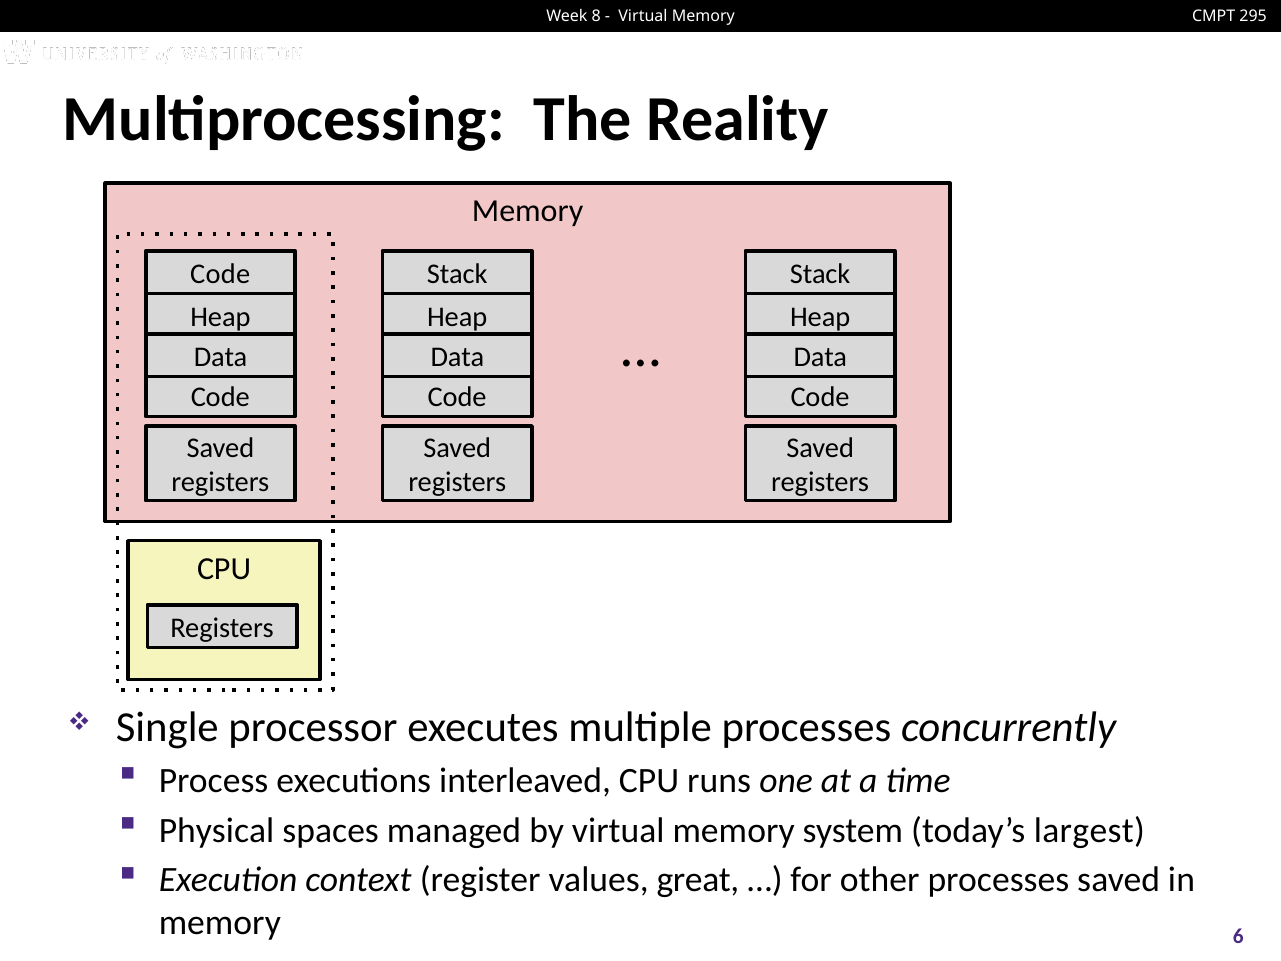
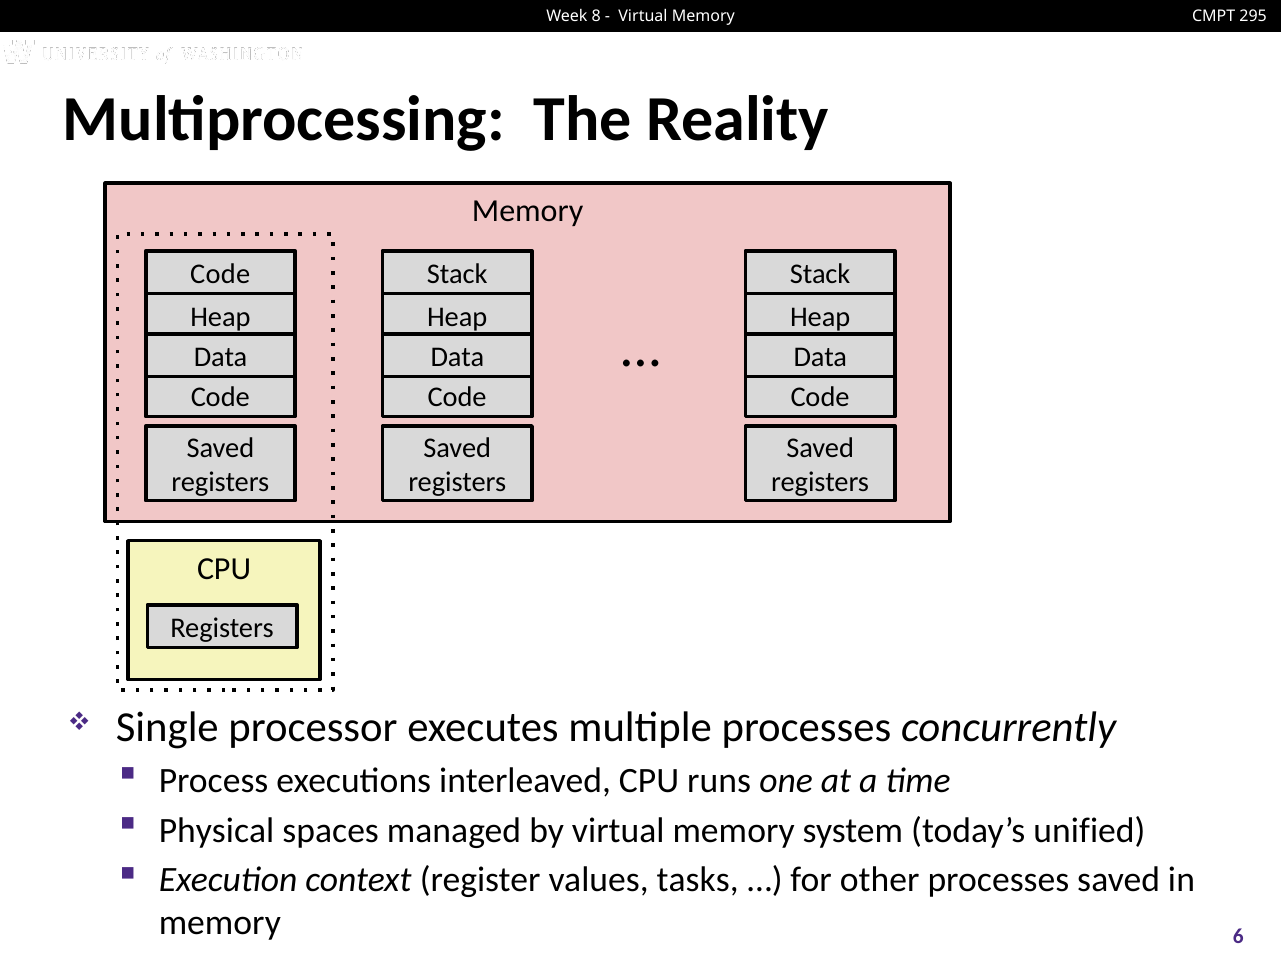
largest: largest -> unified
great: great -> tasks
